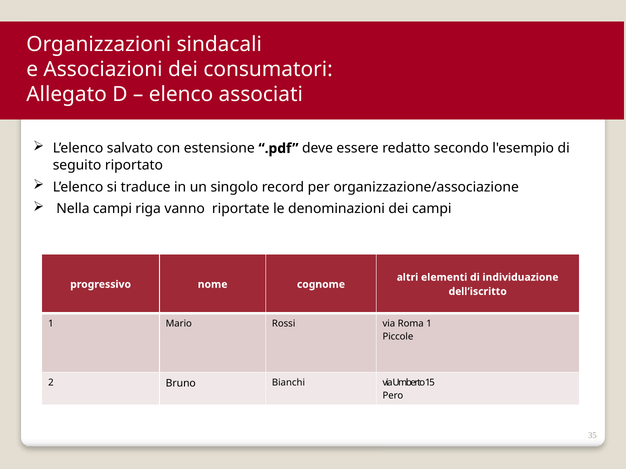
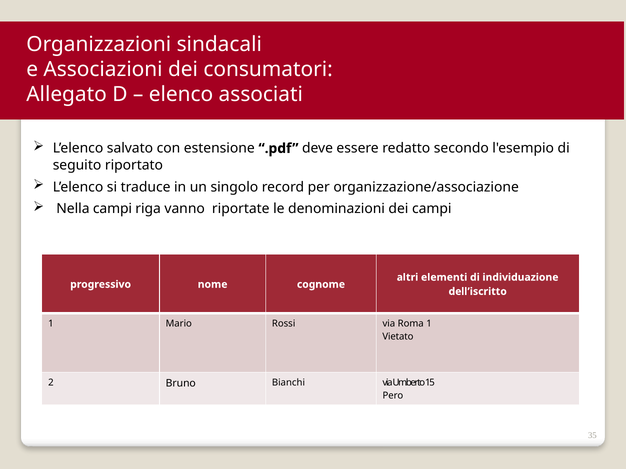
Piccole: Piccole -> Vietato
